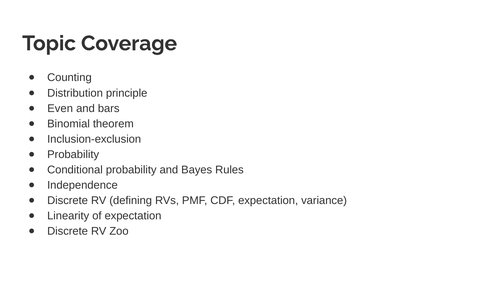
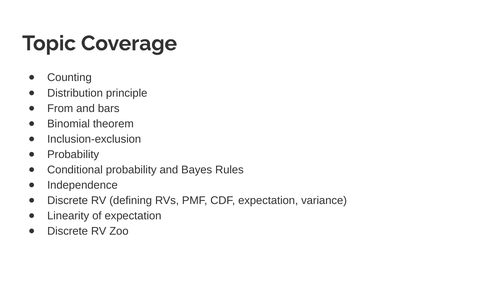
Even: Even -> From
